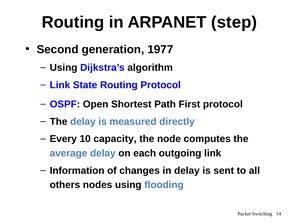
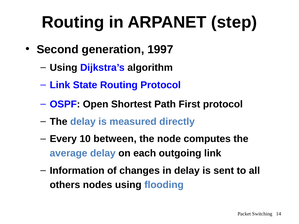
1977: 1977 -> 1997
capacity: capacity -> between
